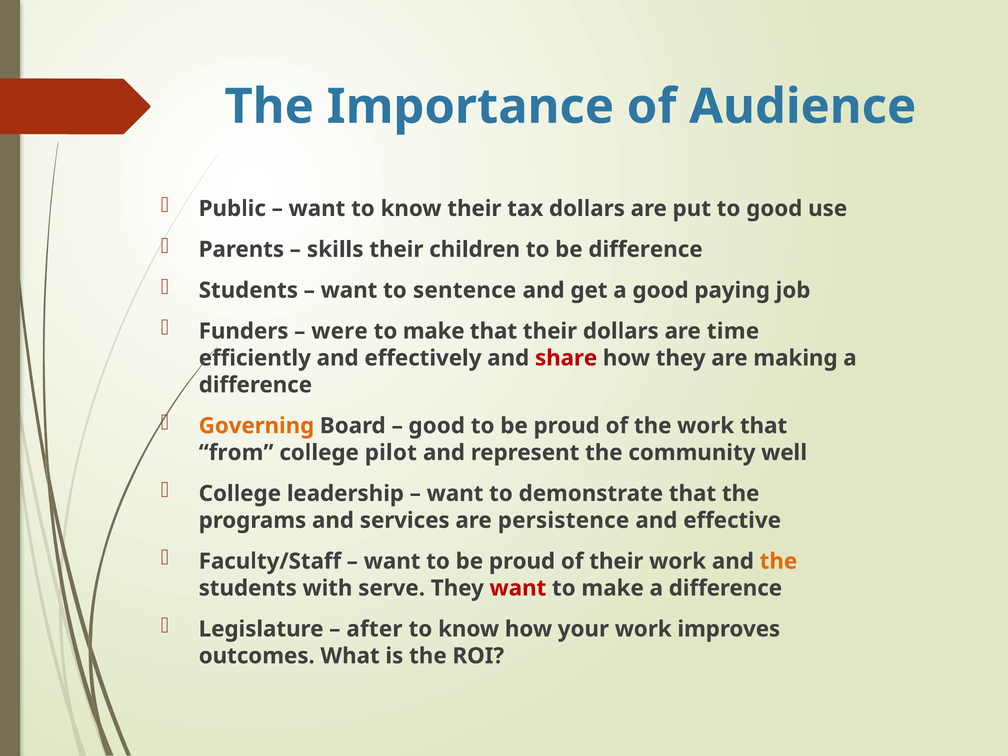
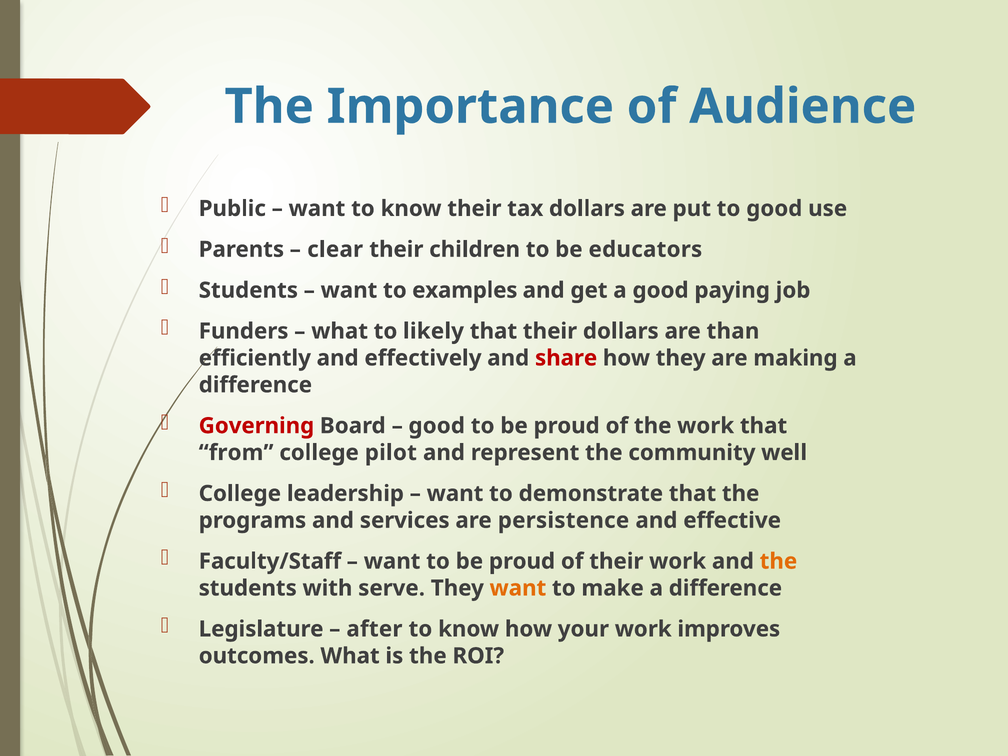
skills: skills -> clear
be difference: difference -> educators
sentence: sentence -> examples
were at (340, 331): were -> what
make at (434, 331): make -> likely
time: time -> than
Governing colour: orange -> red
want at (518, 588) colour: red -> orange
